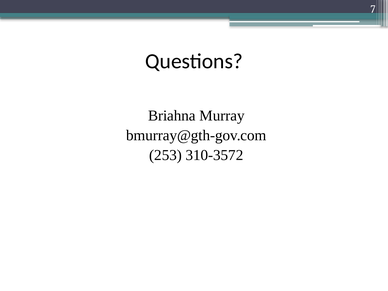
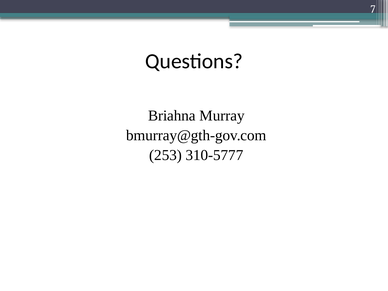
310-3572: 310-3572 -> 310-5777
